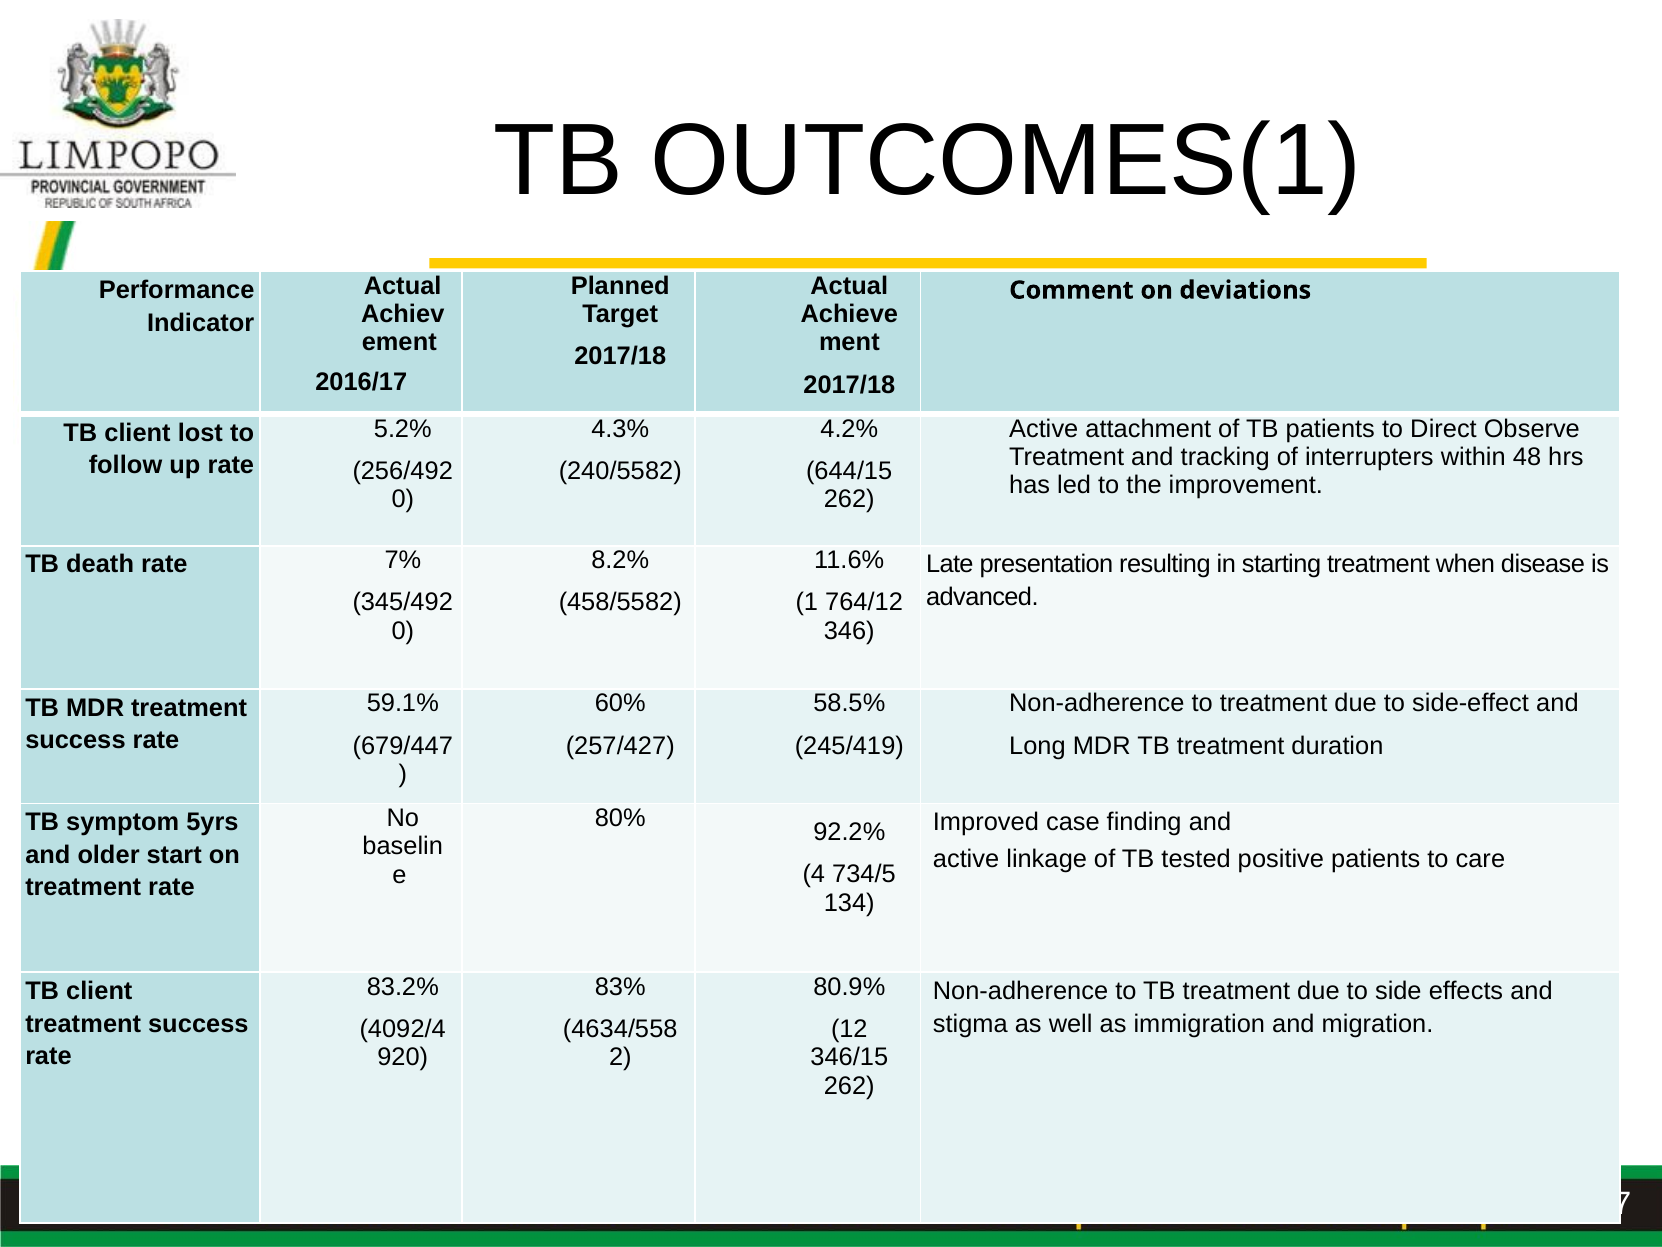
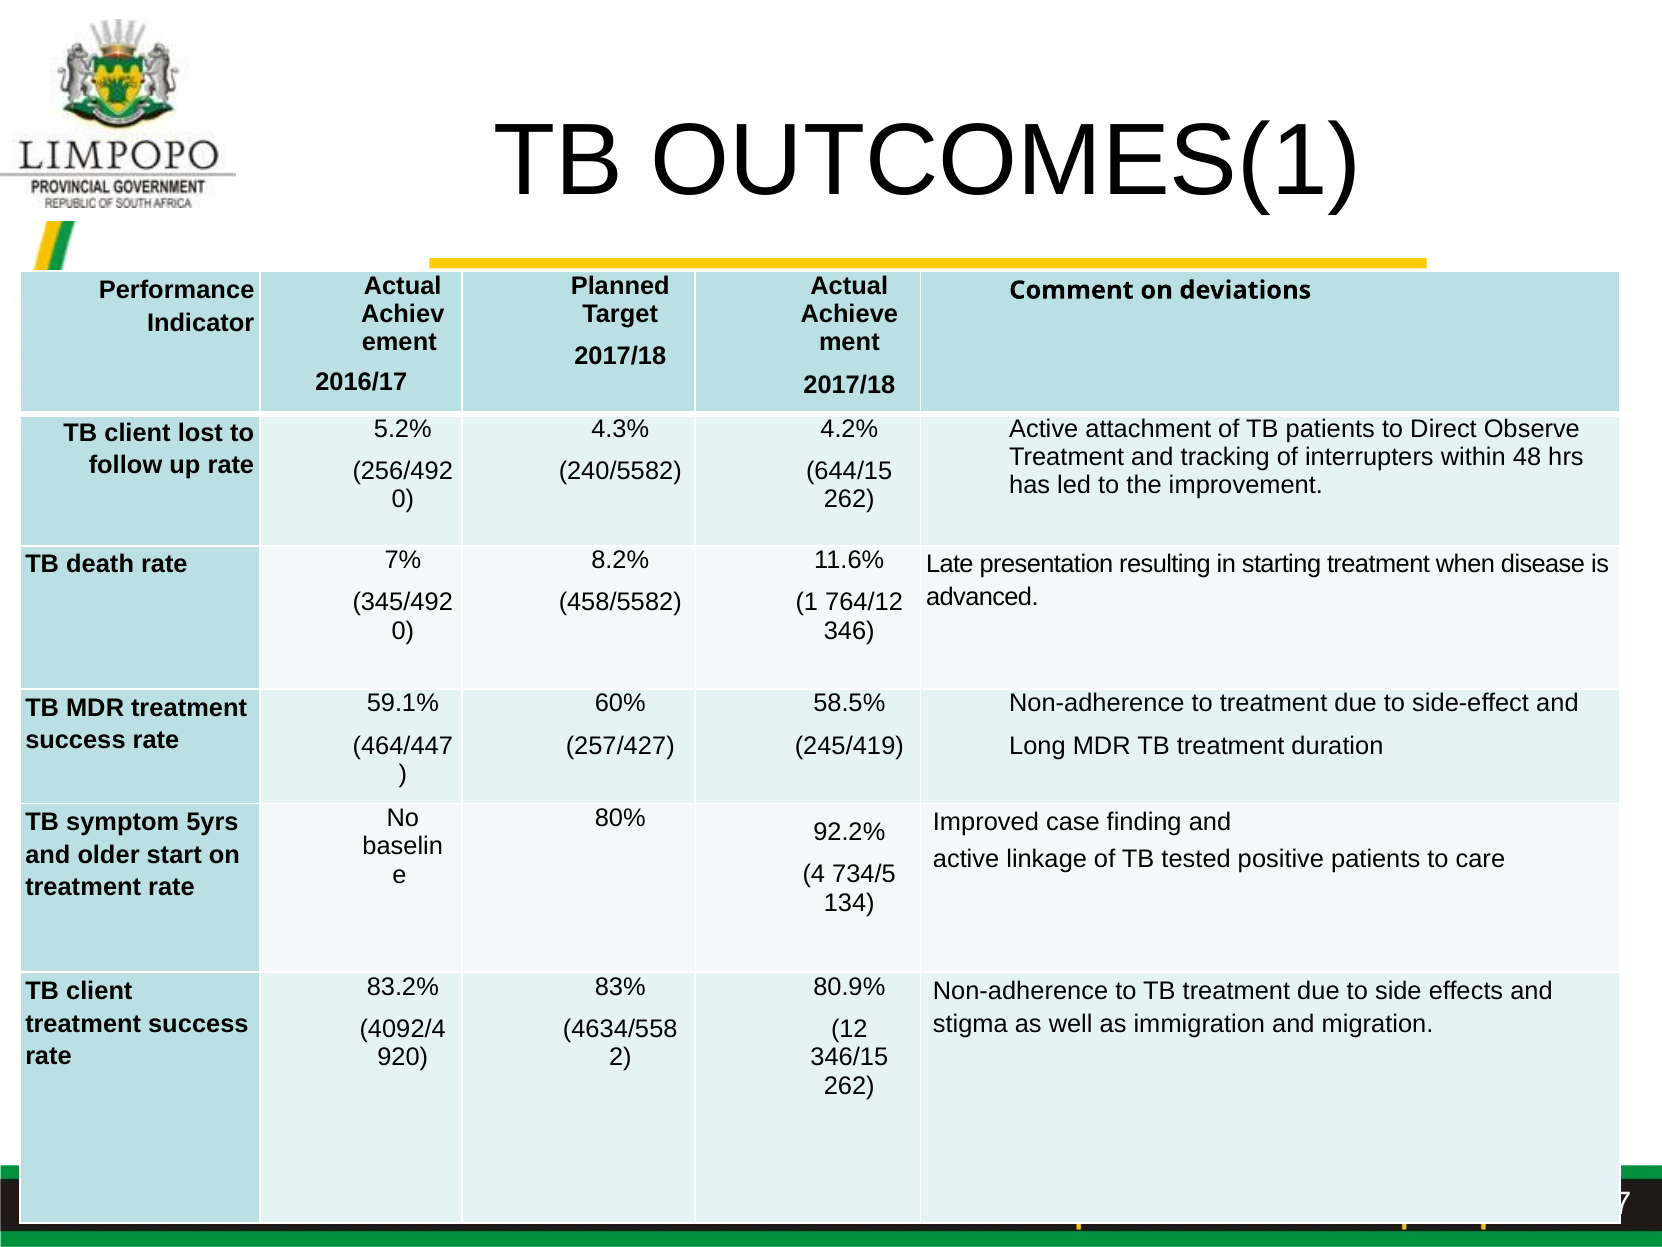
679/447: 679/447 -> 464/447
